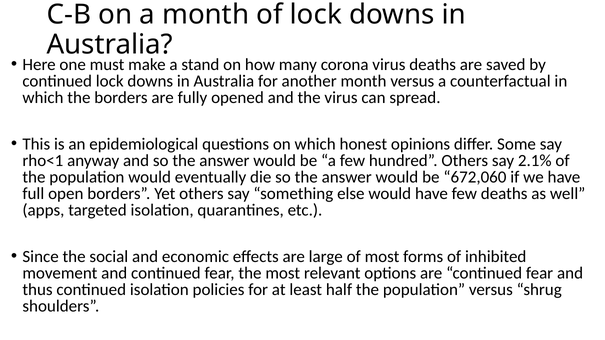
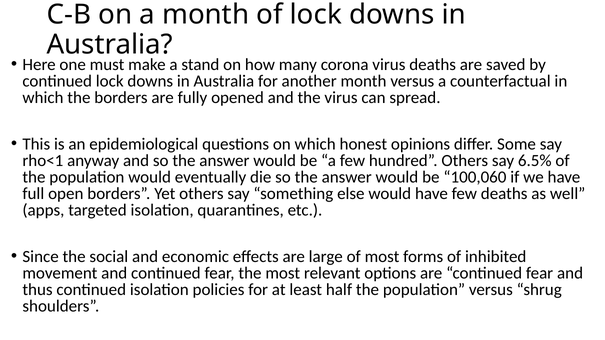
2.1%: 2.1% -> 6.5%
672,060: 672,060 -> 100,060
